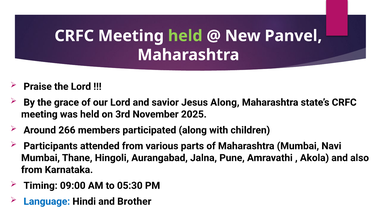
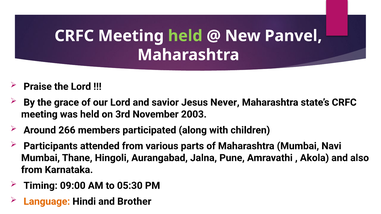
Jesus Along: Along -> Never
2025: 2025 -> 2003
Language colour: blue -> orange
